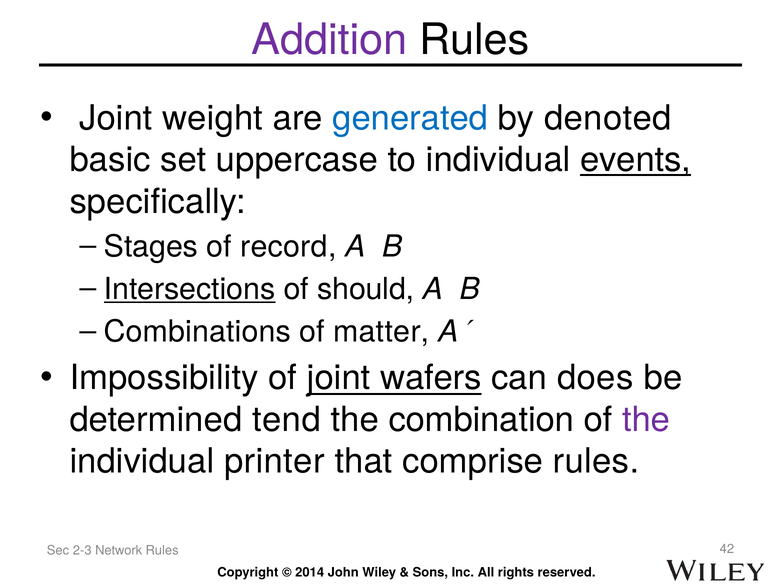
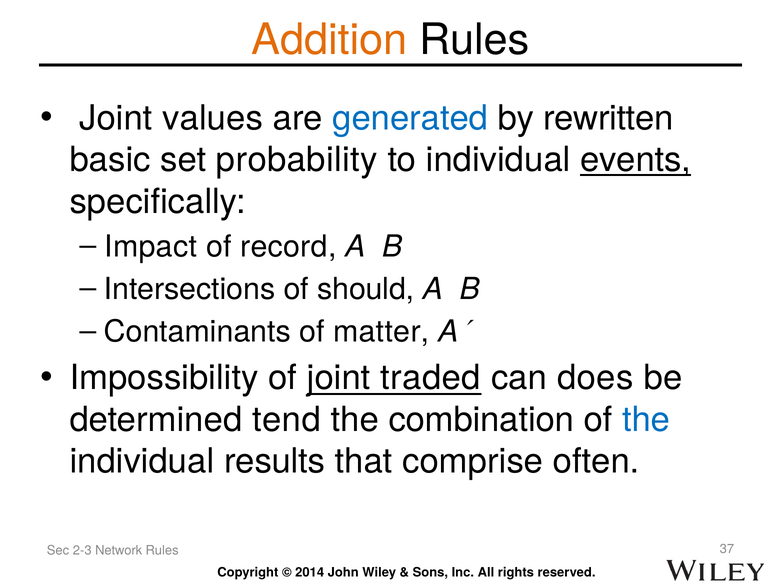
Addition colour: purple -> orange
weight: weight -> values
denoted: denoted -> rewritten
uppercase: uppercase -> probability
Stages: Stages -> Impact
Intersections underline: present -> none
Combinations: Combinations -> Contaminants
wafers: wafers -> traded
the at (646, 420) colour: purple -> blue
printer: printer -> results
comprise rules: rules -> often
42: 42 -> 37
